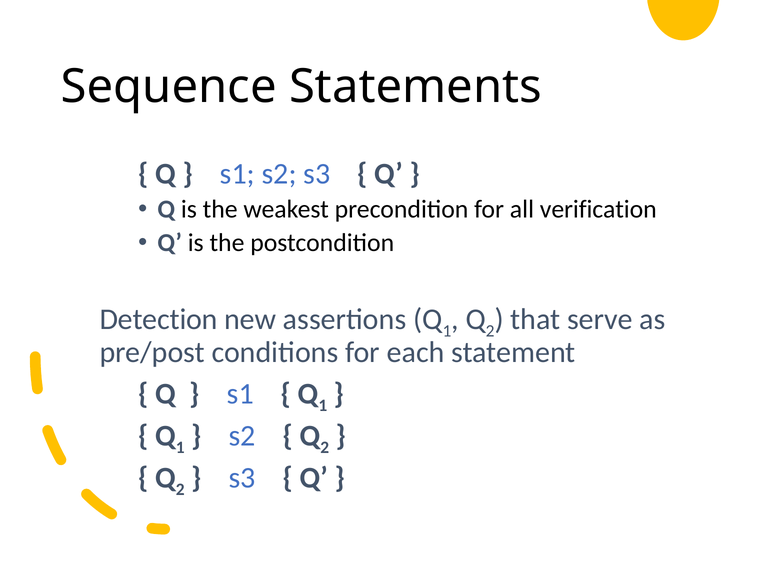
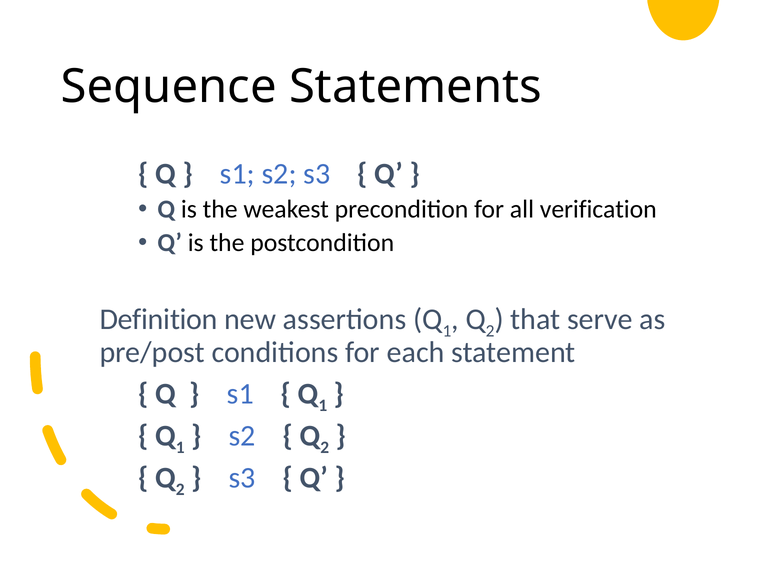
Detection: Detection -> Definition
